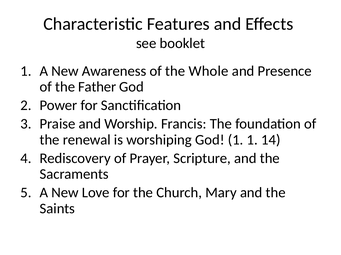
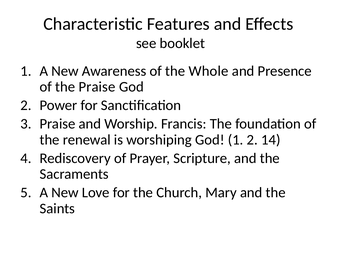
the Father: Father -> Praise
1 1: 1 -> 2
